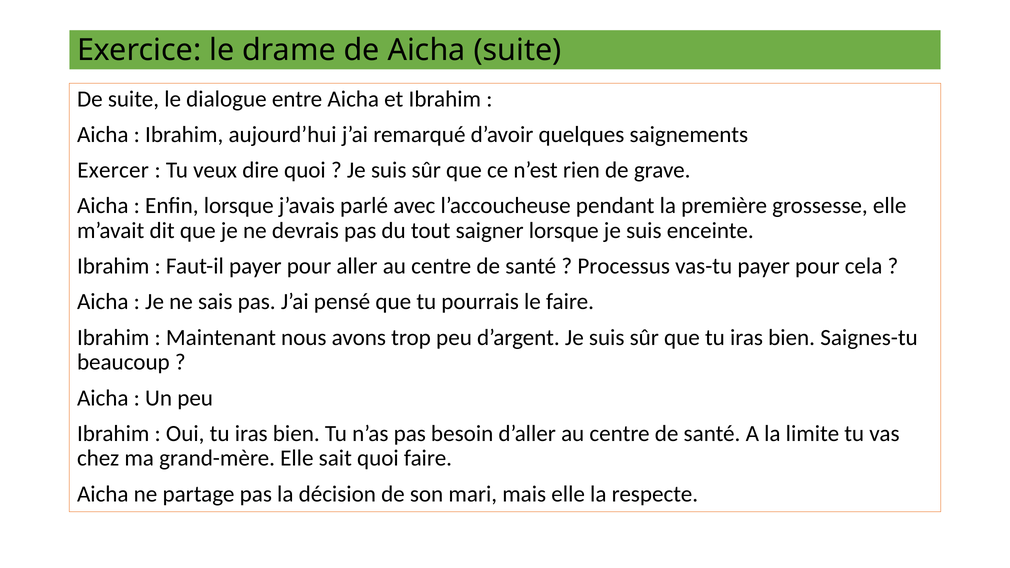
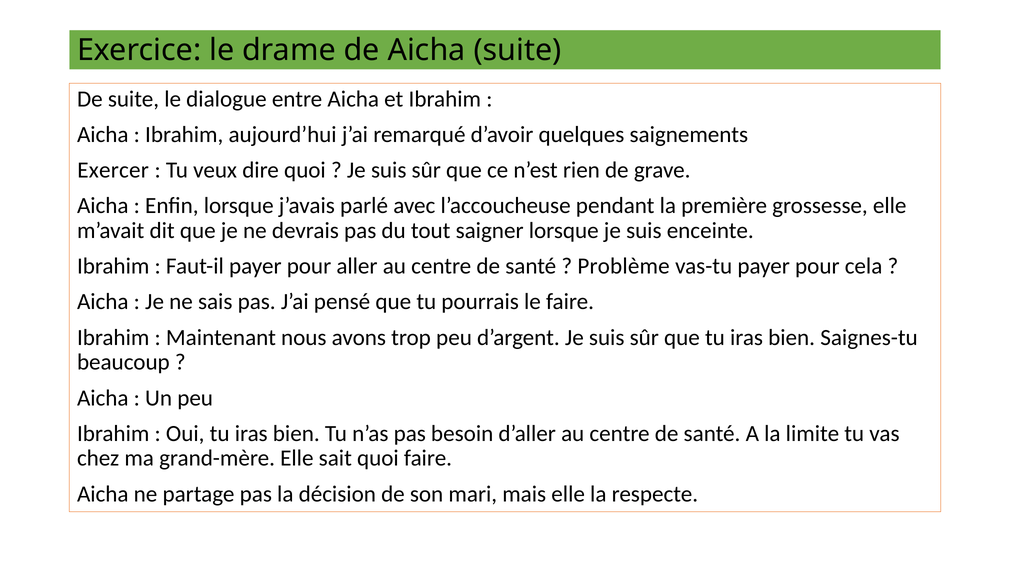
Processus: Processus -> Problème
